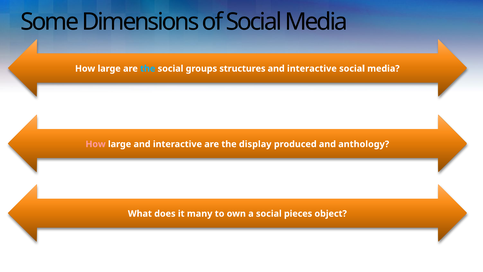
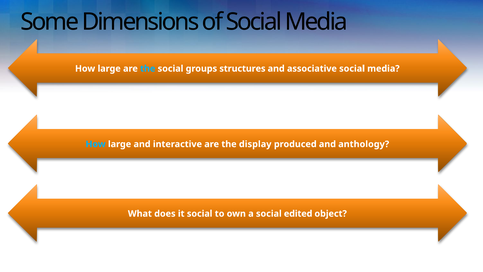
interactive at (312, 69): interactive -> associative
How at (96, 144) colour: pink -> light blue
it many: many -> social
pieces: pieces -> edited
